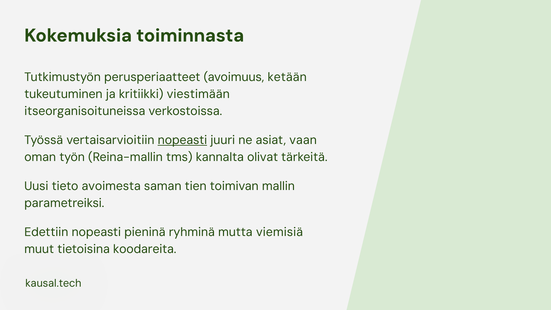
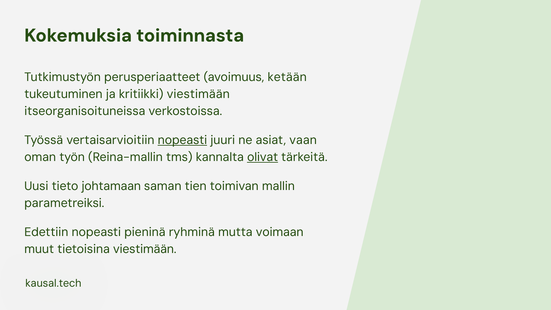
olivat underline: none -> present
avoimesta: avoimesta -> johtamaan
viemisiä: viemisiä -> voimaan
tietoisina koodareita: koodareita -> viestimään
